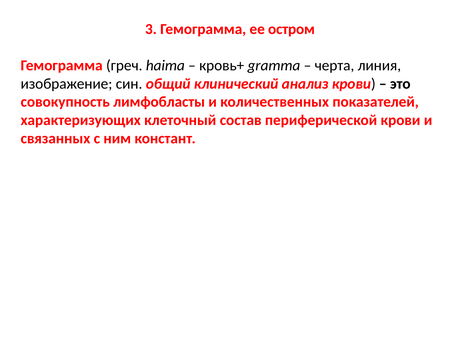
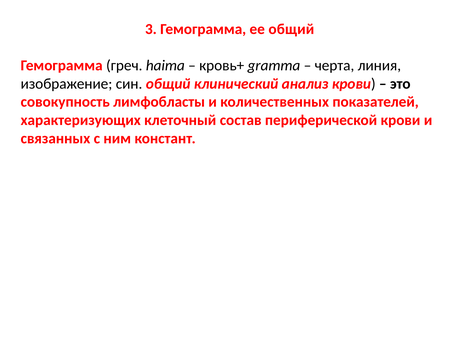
ее остром: остром -> общий
